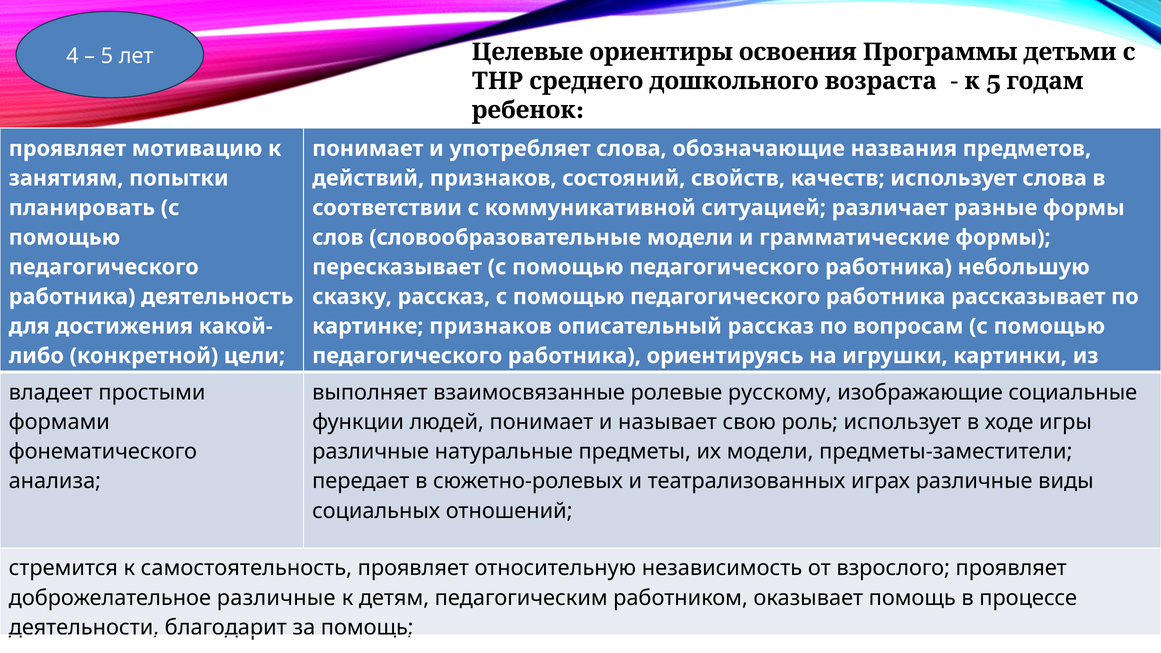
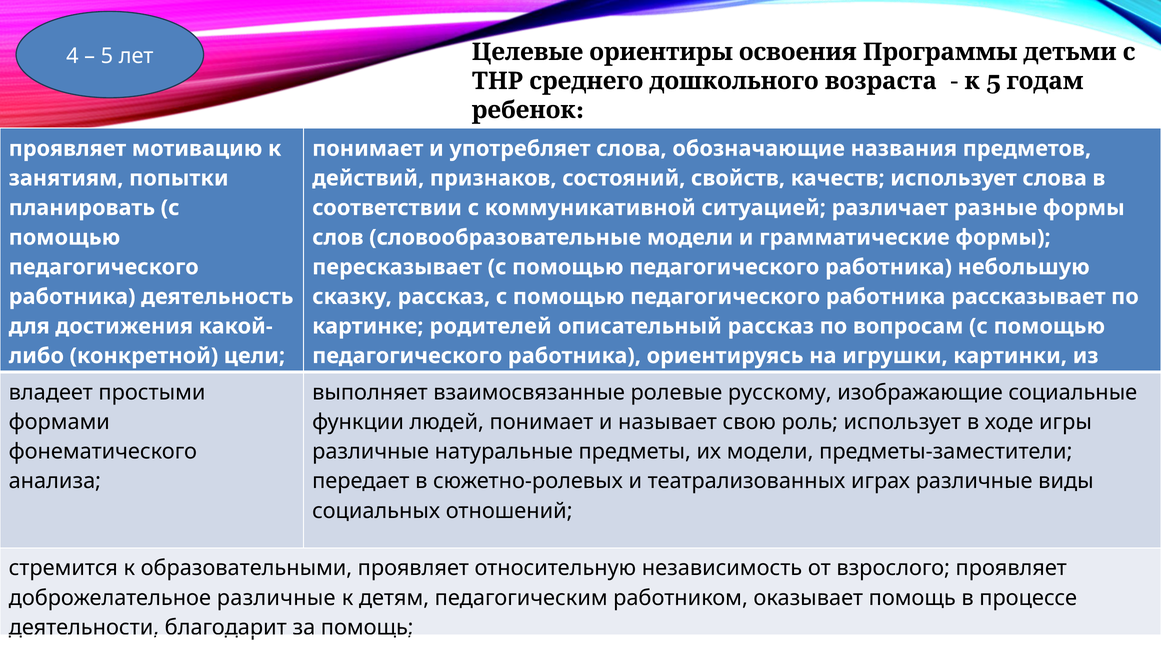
картинке признаков: признаков -> родителей
самостоятельность: самостоятельность -> образовательными
